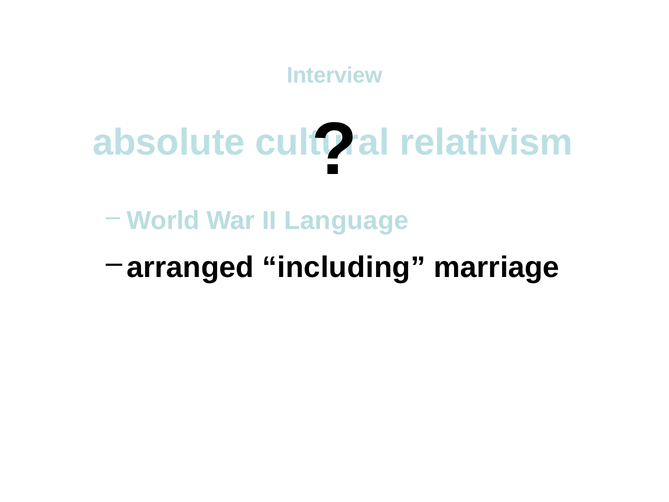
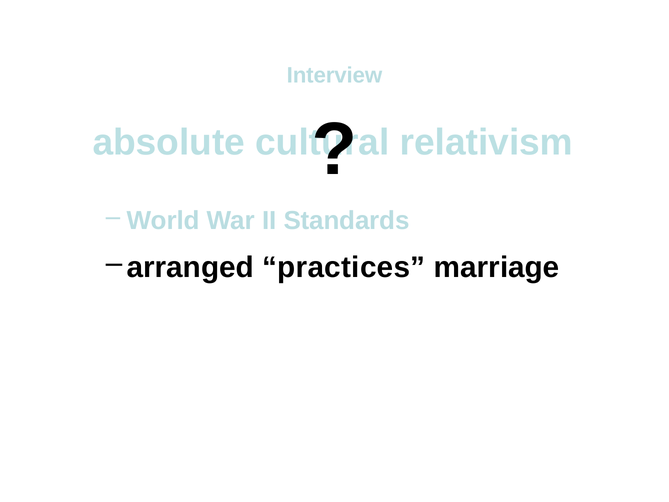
Language: Language -> Standards
including: including -> practices
